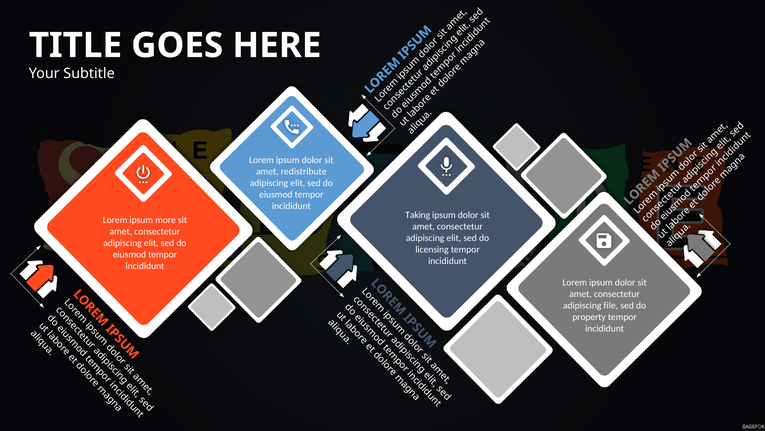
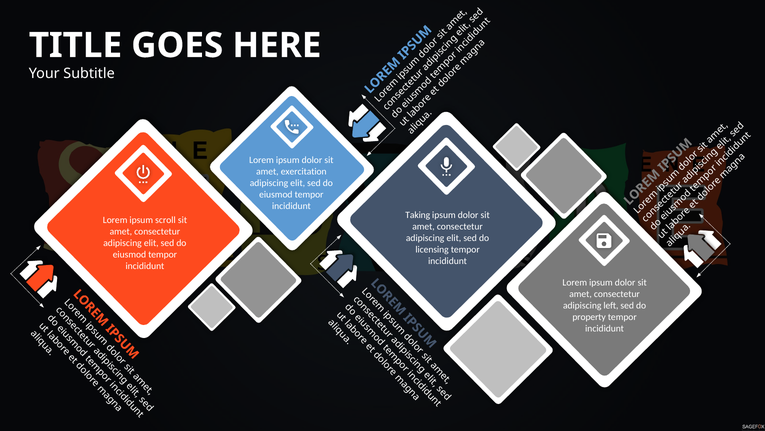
redistribute: redistribute -> exercitation
more: more -> scroll
file: file -> left
